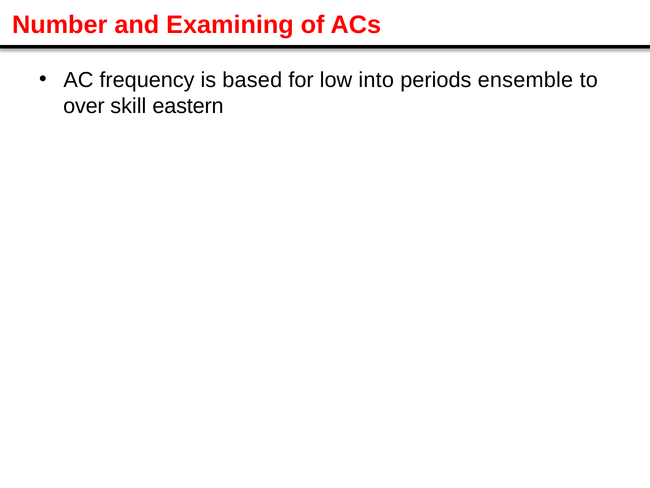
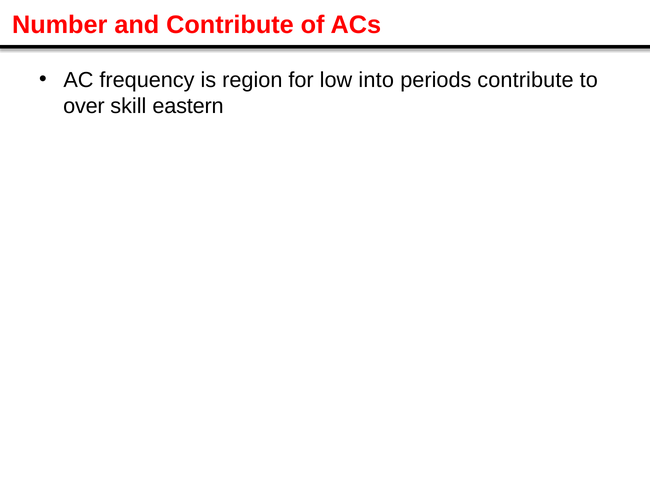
and Examining: Examining -> Contribute
based: based -> region
periods ensemble: ensemble -> contribute
